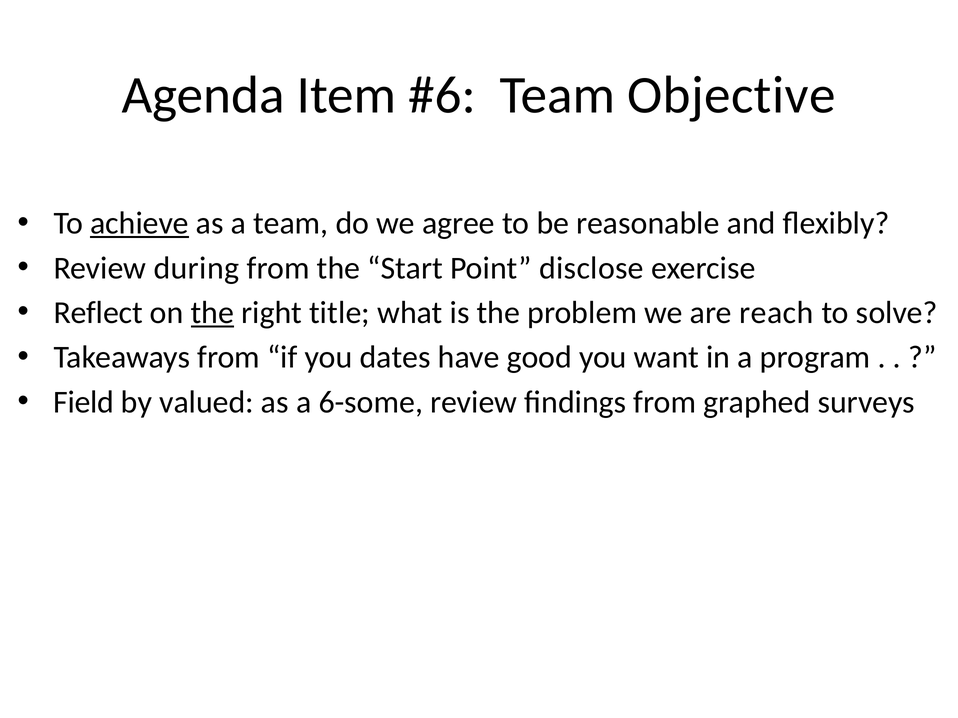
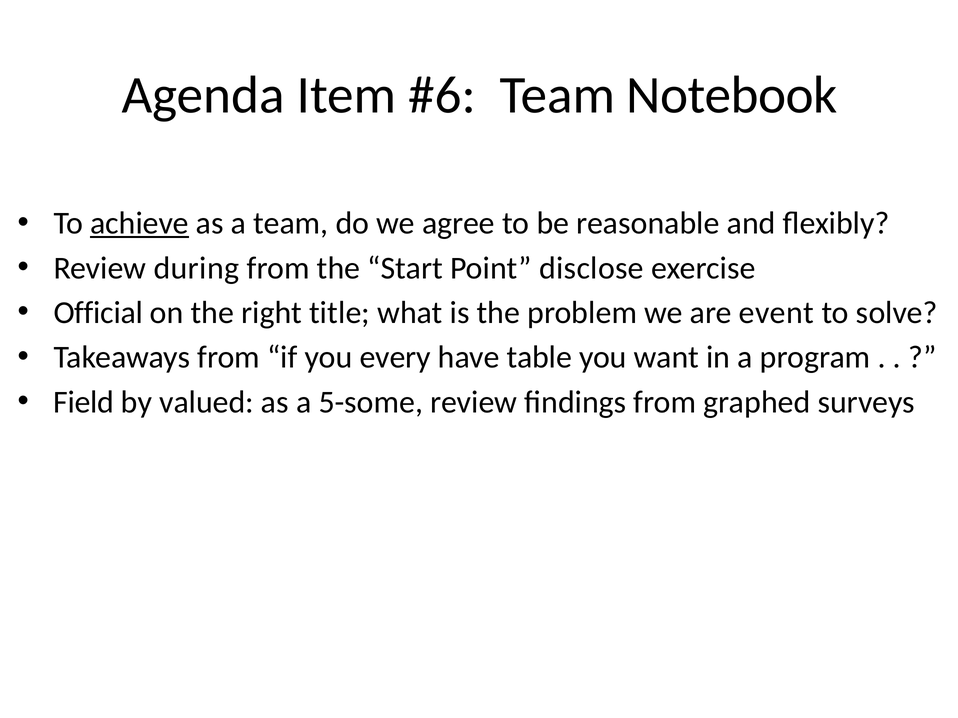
Objective: Objective -> Notebook
Reflect: Reflect -> Official
the at (212, 313) underline: present -> none
reach: reach -> event
dates: dates -> every
good: good -> table
6-some: 6-some -> 5-some
